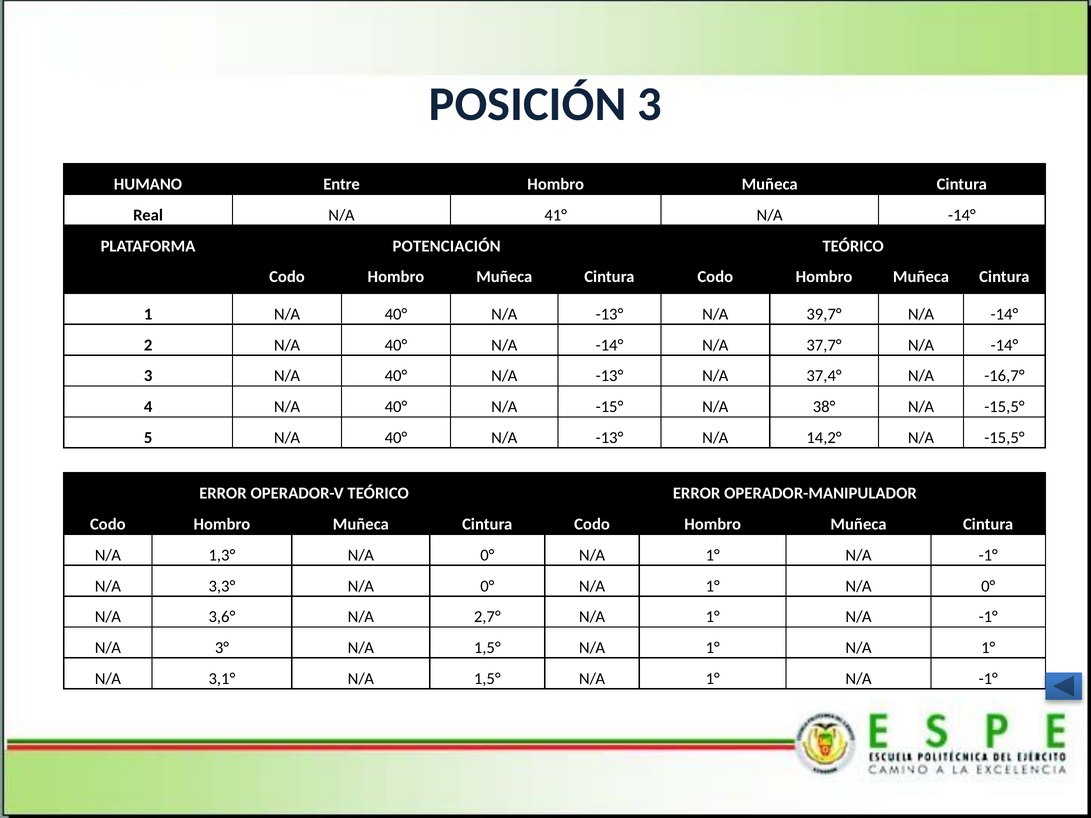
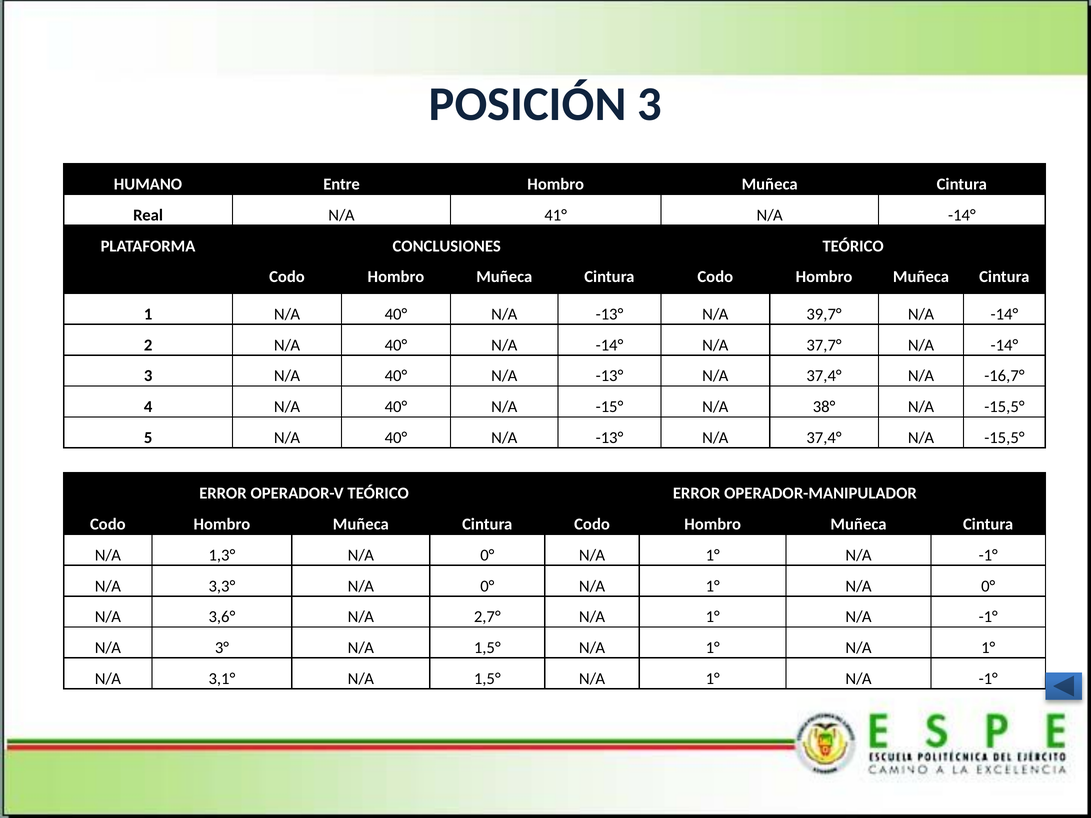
POTENCIACIÓN: POTENCIACIÓN -> CONCLUSIONES
14,2° at (824, 438): 14,2° -> 37,4°
